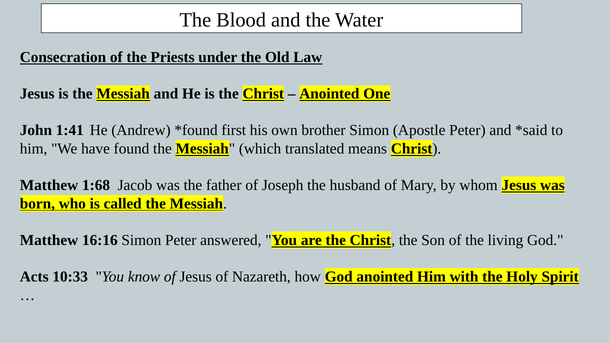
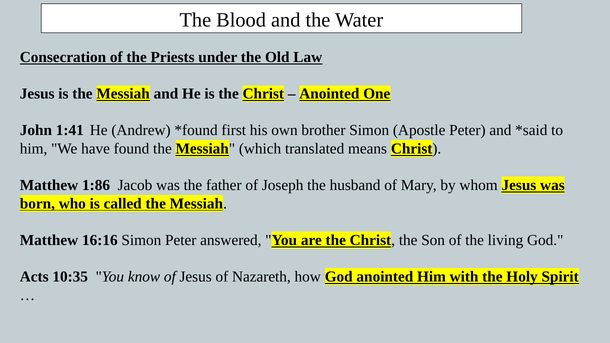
1:68: 1:68 -> 1:86
10:33: 10:33 -> 10:35
